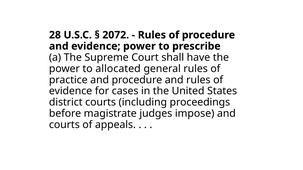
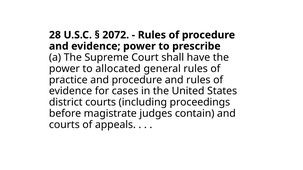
impose: impose -> contain
